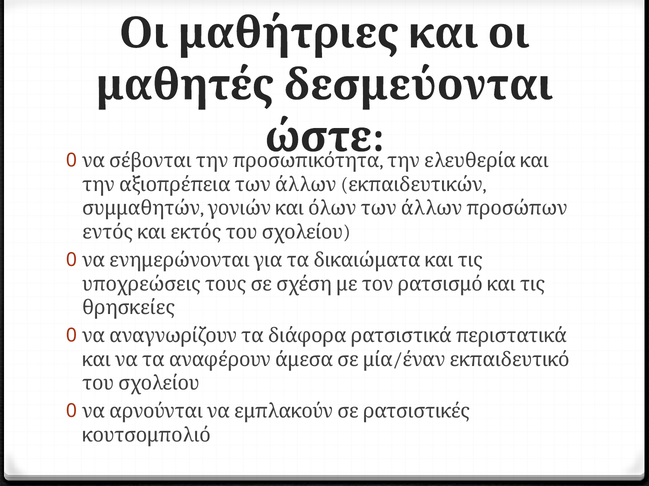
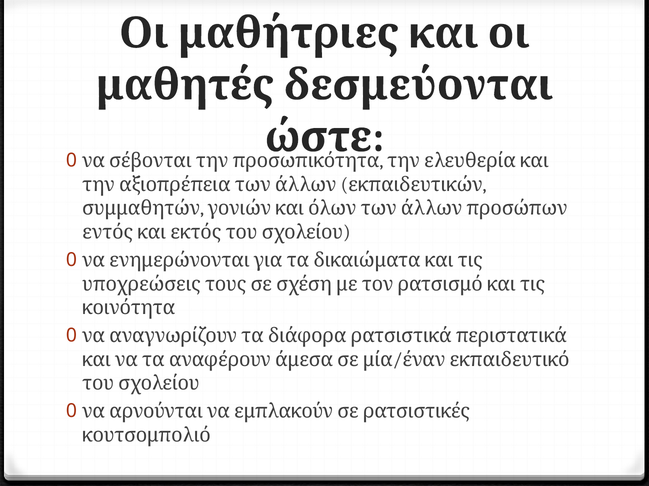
θρησκείες: θρησκείες -> κοινότητα
